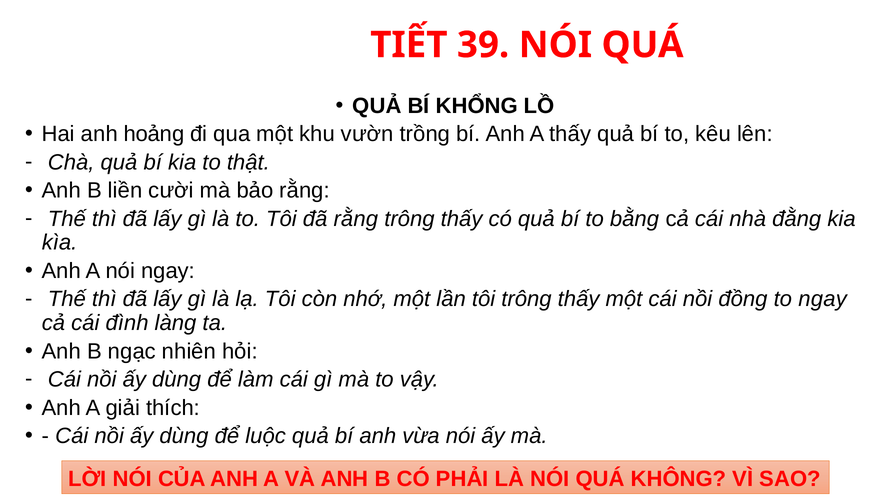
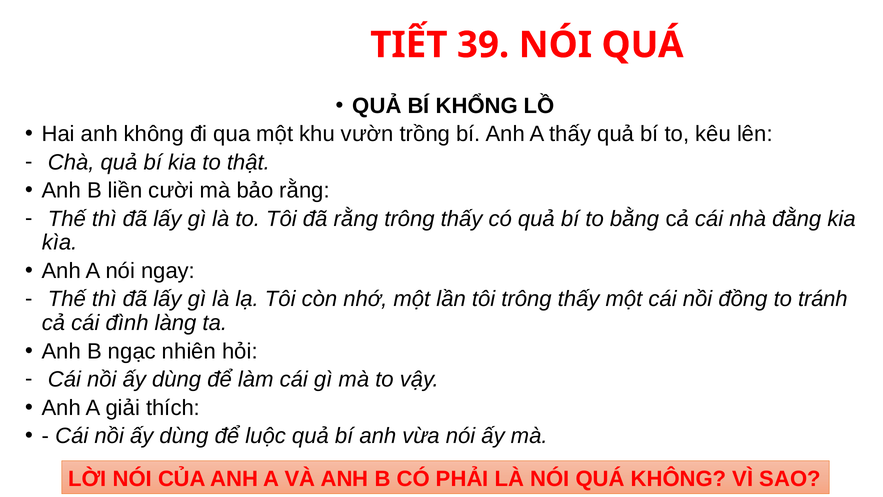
anh hoảng: hoảng -> không
to ngay: ngay -> tránh
